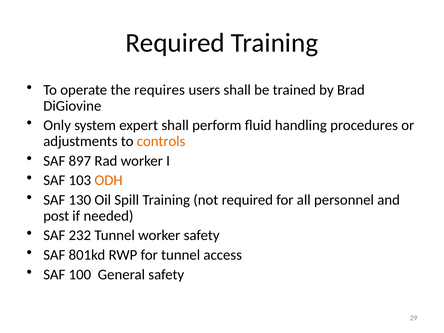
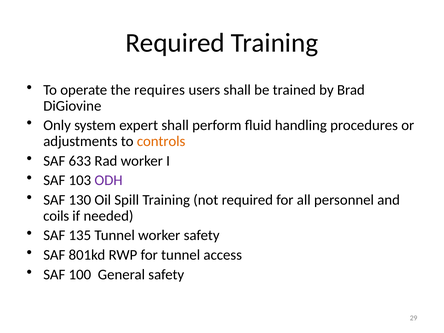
897: 897 -> 633
ODH colour: orange -> purple
post: post -> coils
232: 232 -> 135
